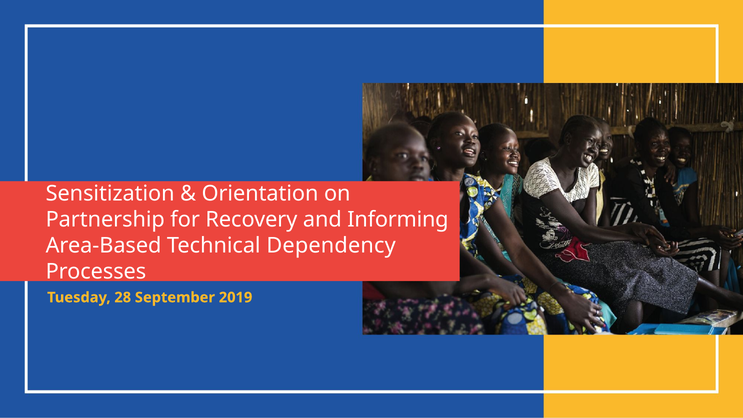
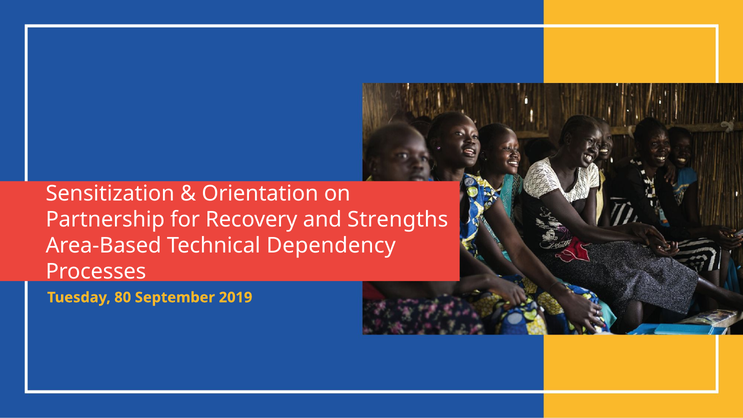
Informing: Informing -> Strengths
28: 28 -> 80
